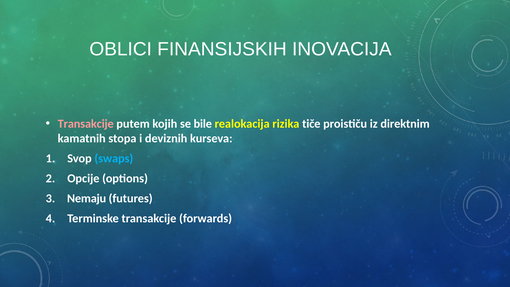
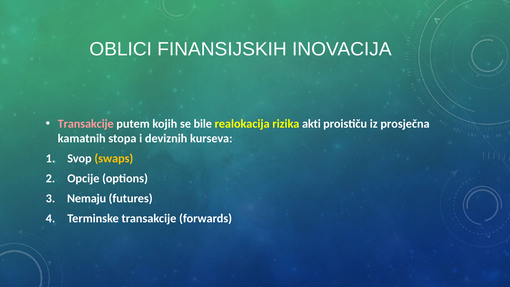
tiče: tiče -> akti
direktnim: direktnim -> prosječna
swaps colour: light blue -> yellow
